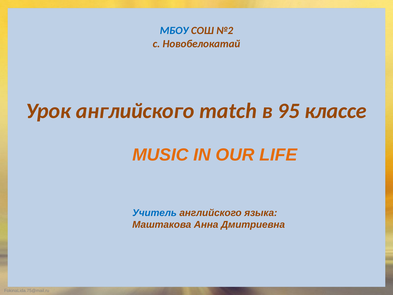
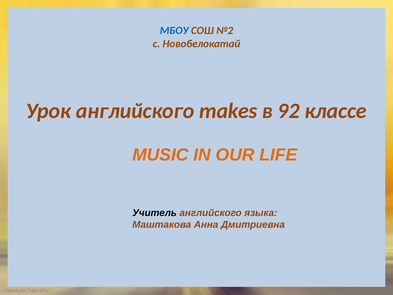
match: match -> makes
95: 95 -> 92
Учитель colour: blue -> black
